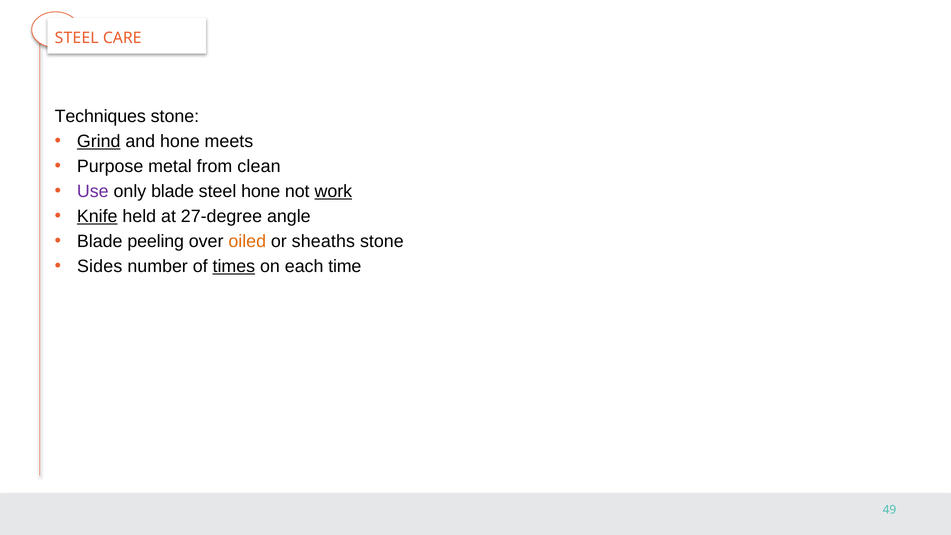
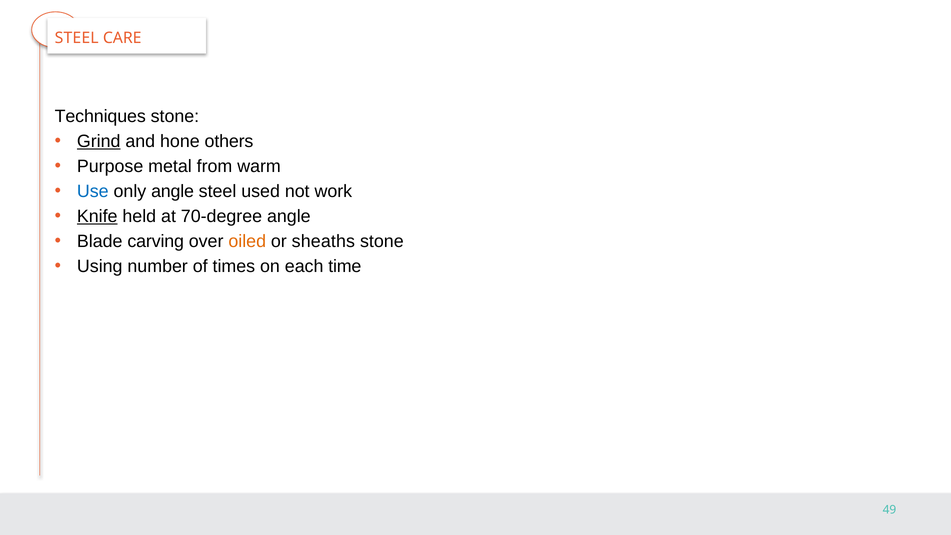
meets: meets -> others
clean: clean -> warm
Use colour: purple -> blue
only blade: blade -> angle
steel hone: hone -> used
work underline: present -> none
27-degree: 27-degree -> 70-degree
peeling: peeling -> carving
Sides: Sides -> Using
times underline: present -> none
